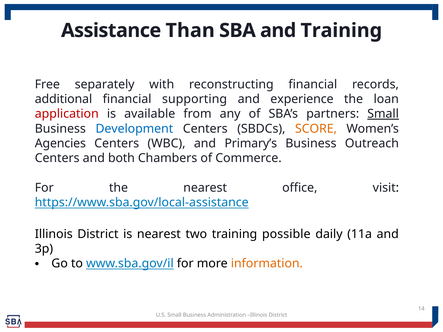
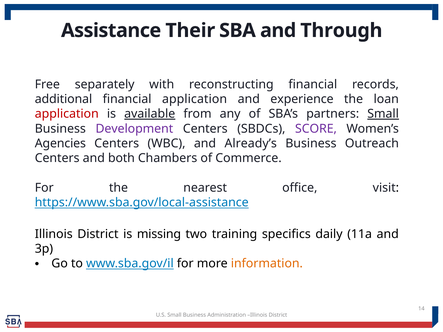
Than: Than -> Their
and Training: Training -> Through
financial supporting: supporting -> application
available underline: none -> present
Development colour: blue -> purple
SCORE colour: orange -> purple
Primary’s: Primary’s -> Already’s
is nearest: nearest -> missing
possible: possible -> specifics
